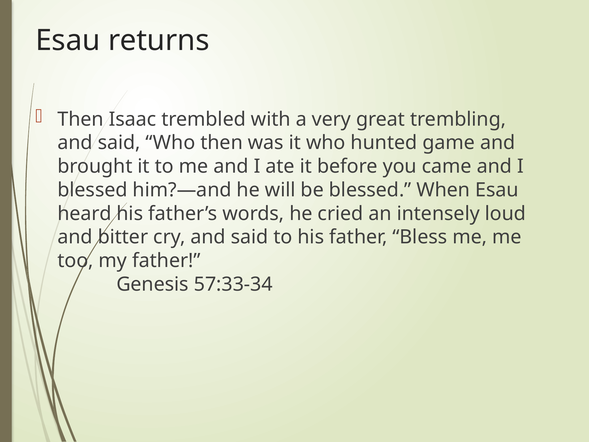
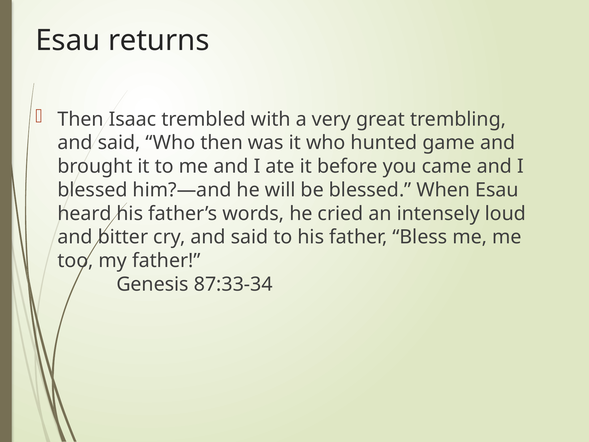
57:33-34: 57:33-34 -> 87:33-34
